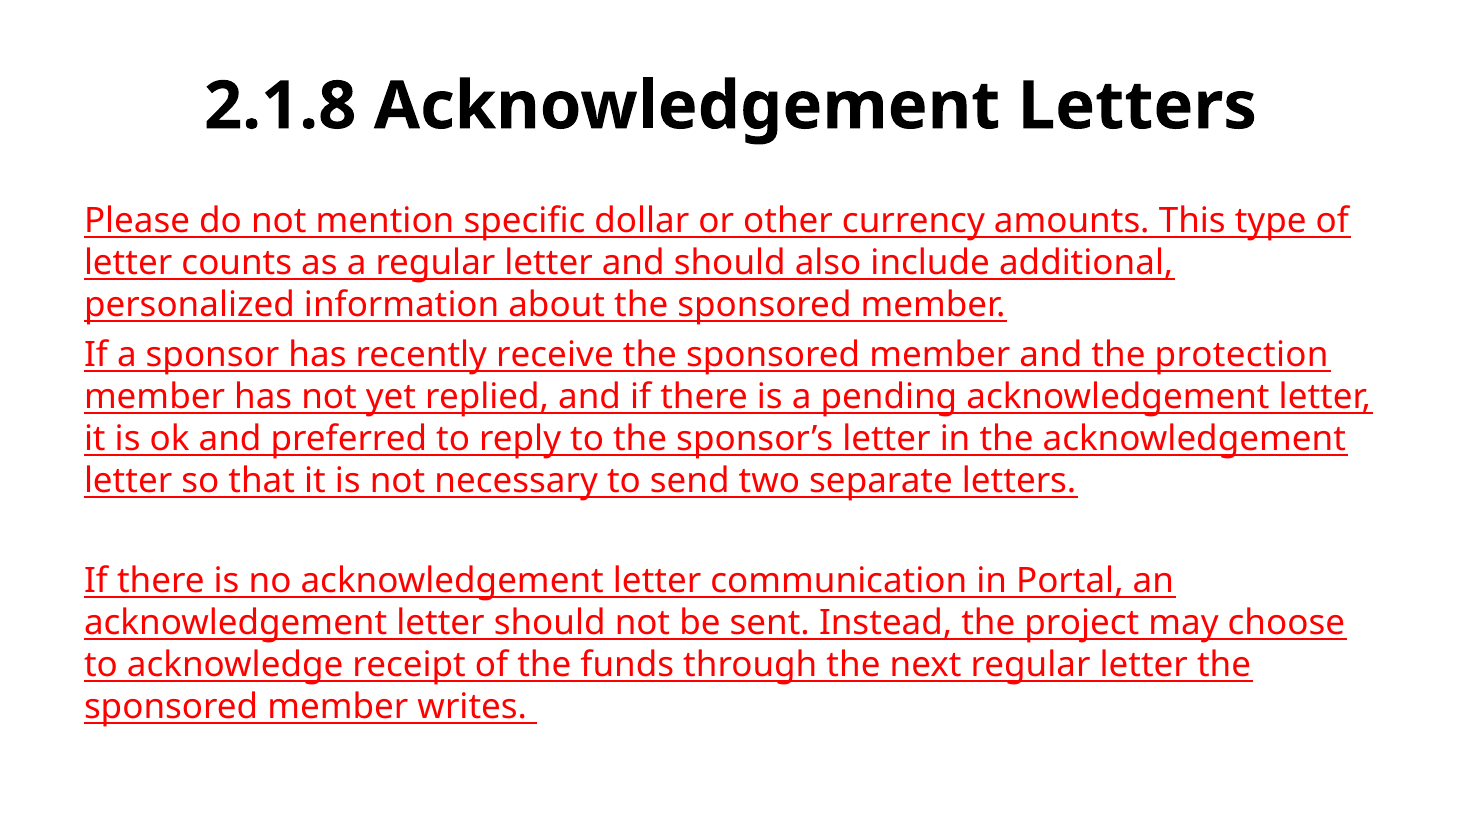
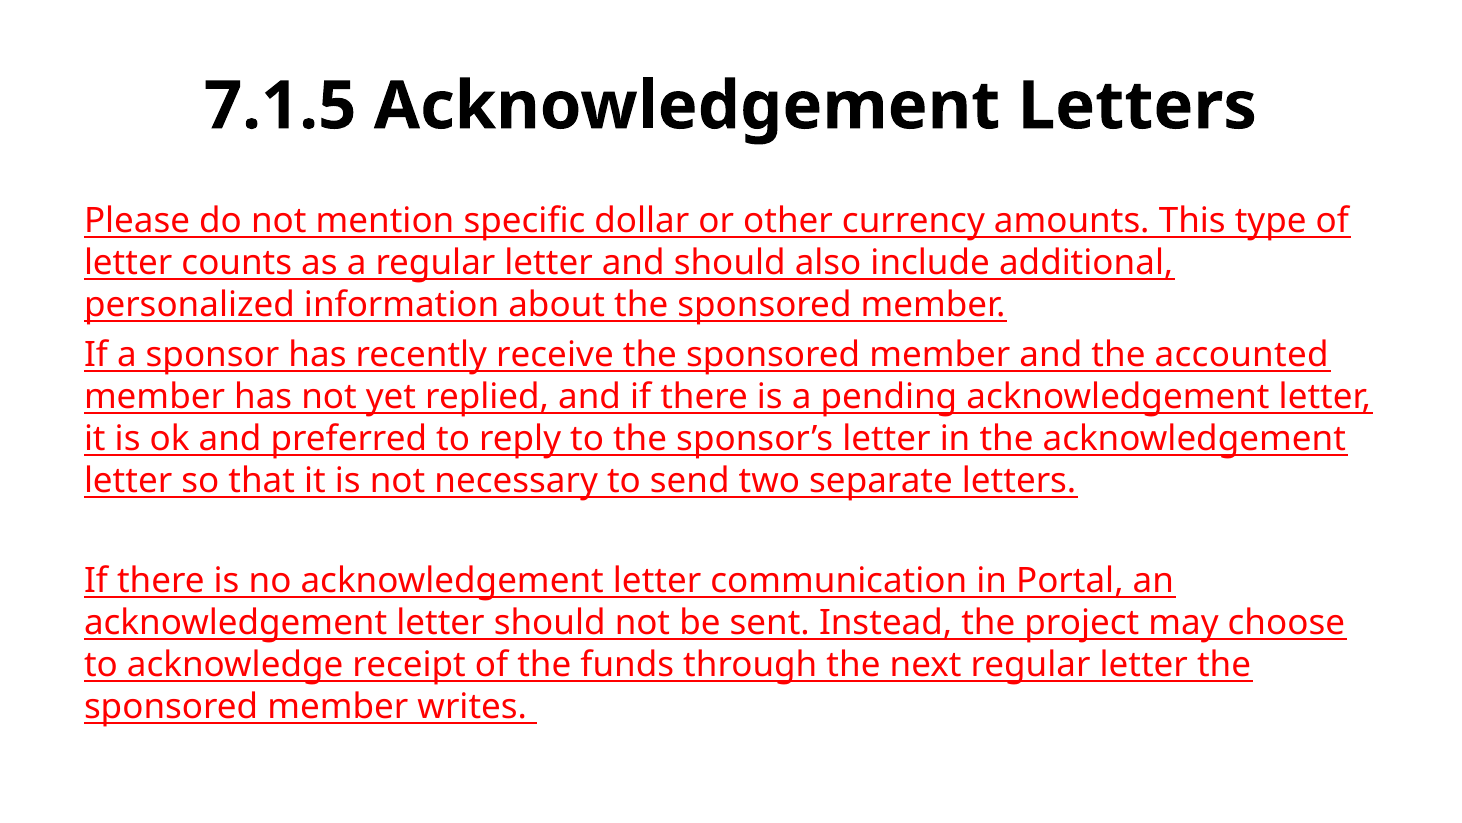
2.1.8: 2.1.8 -> 7.1.5
protection: protection -> accounted
